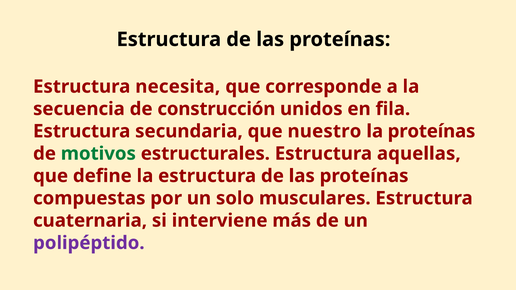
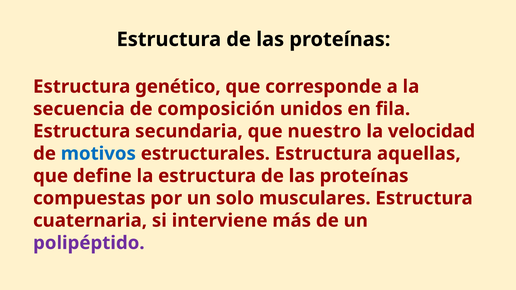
necesita: necesita -> genético
construcción: construcción -> composición
la proteínas: proteínas -> velocidad
motivos colour: green -> blue
